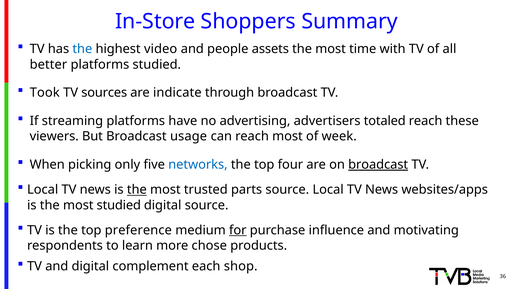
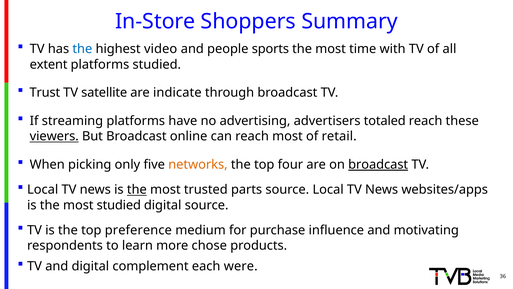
assets: assets -> sports
better: better -> extent
Took: Took -> Trust
sources: sources -> satellite
viewers underline: none -> present
usage: usage -> online
week: week -> retail
networks colour: blue -> orange
for underline: present -> none
shop: shop -> were
